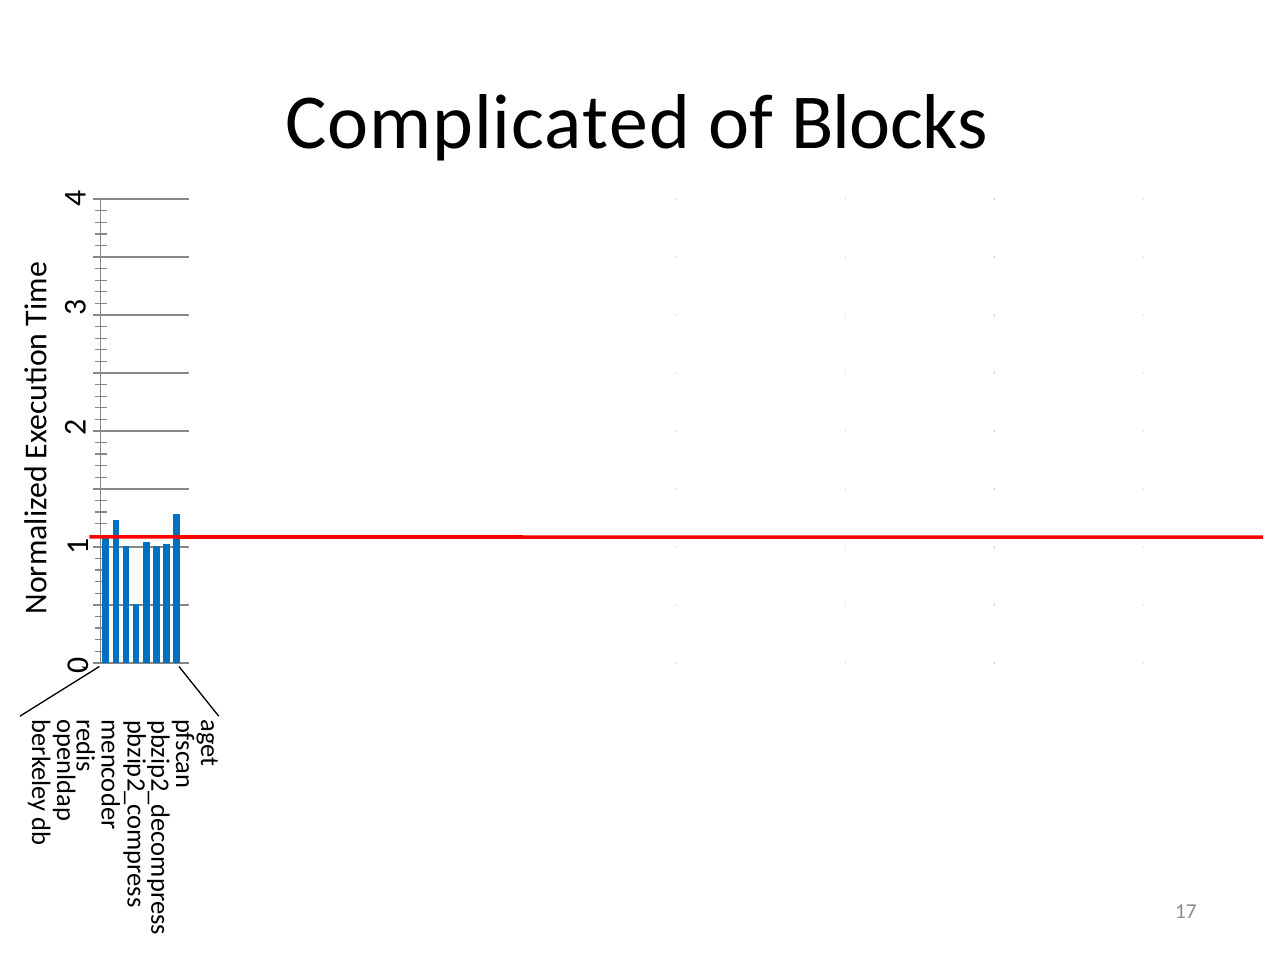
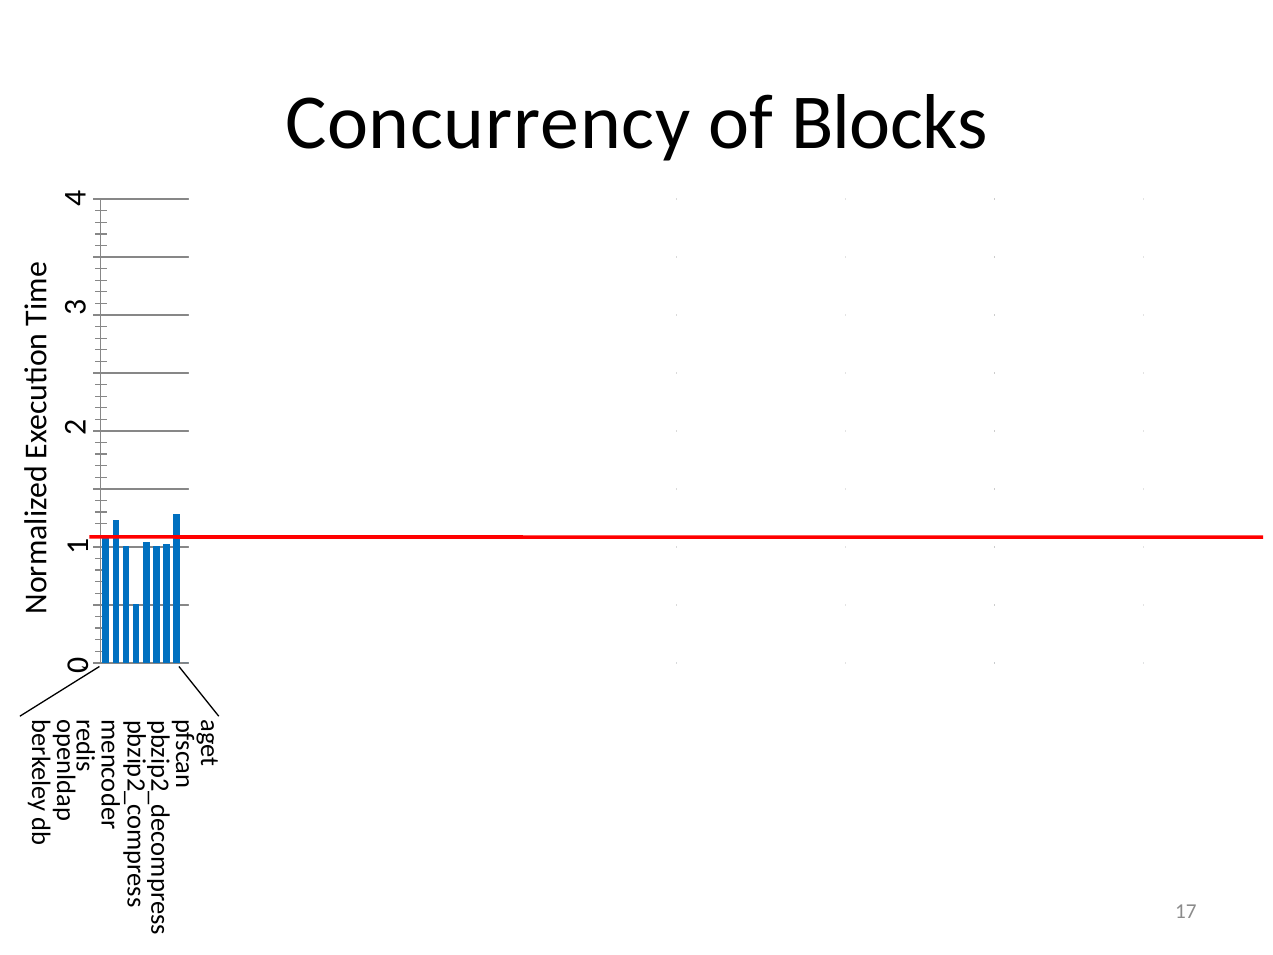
Complicated: Complicated -> Concurrency
